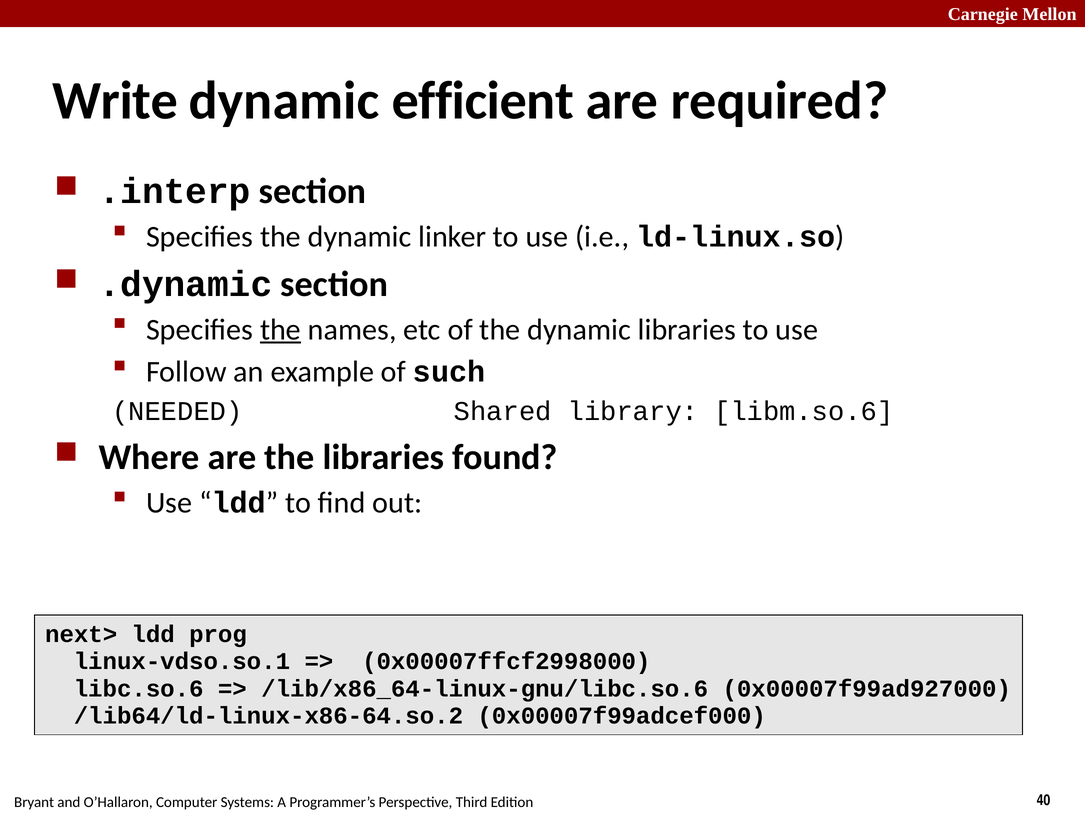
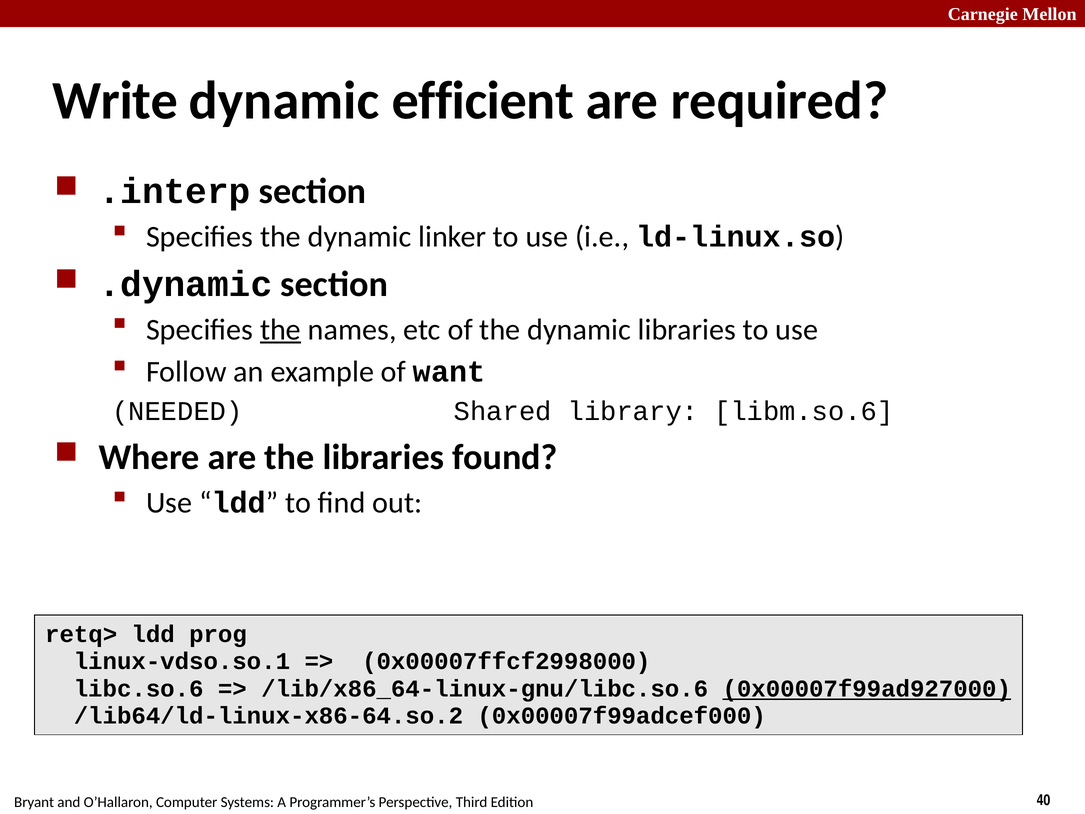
such: such -> want
next>: next> -> retq>
0x00007f99ad927000 underline: none -> present
